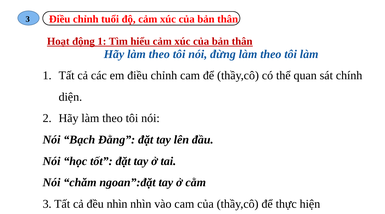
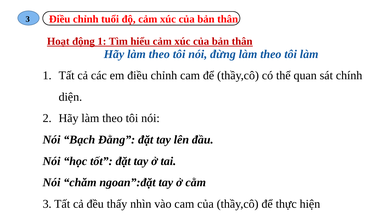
đều nhìn: nhìn -> thấy
